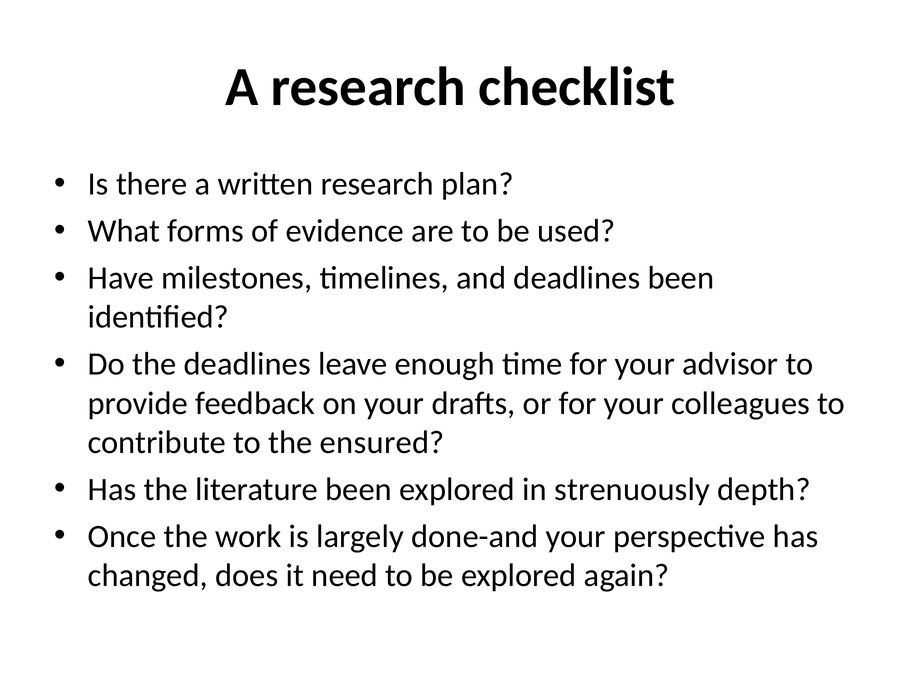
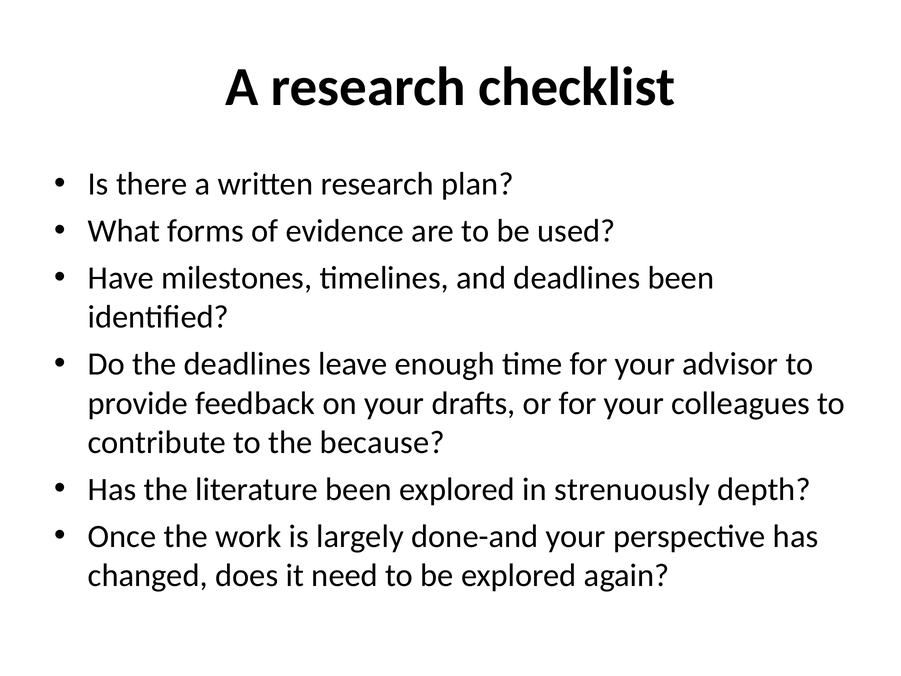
ensured: ensured -> because
